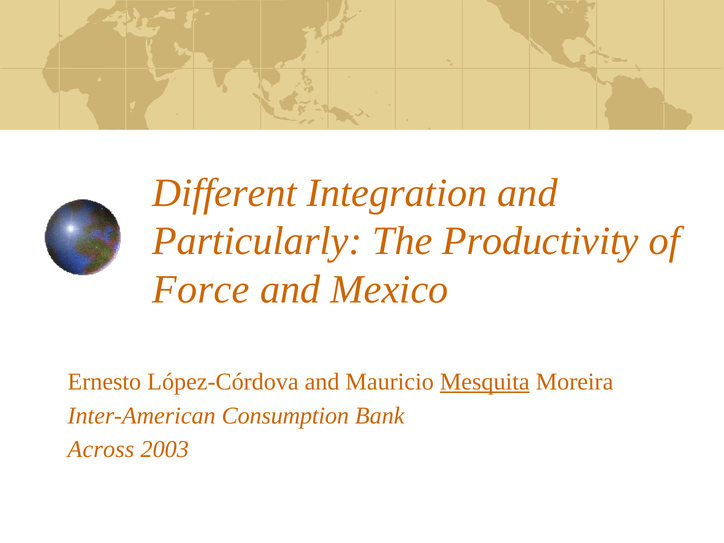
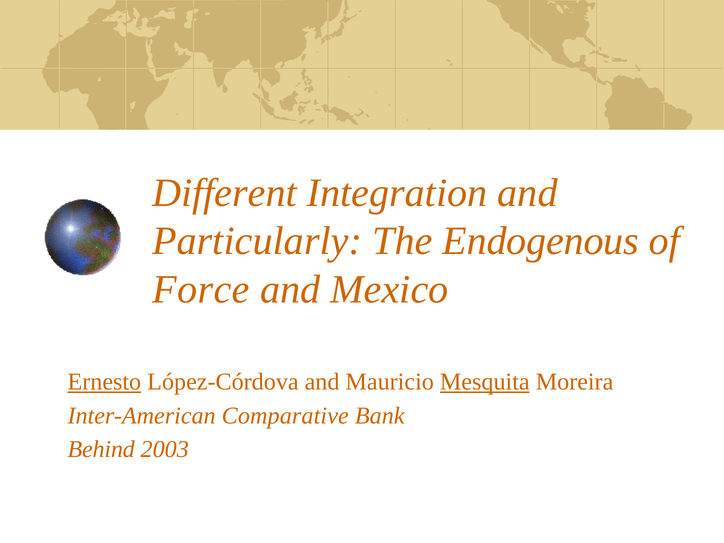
Productivity: Productivity -> Endogenous
Ernesto underline: none -> present
Consumption: Consumption -> Comparative
Across: Across -> Behind
